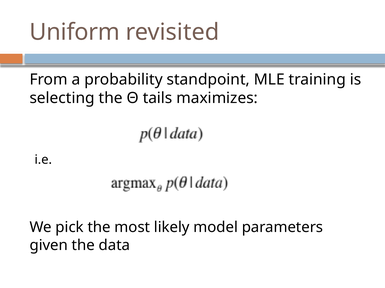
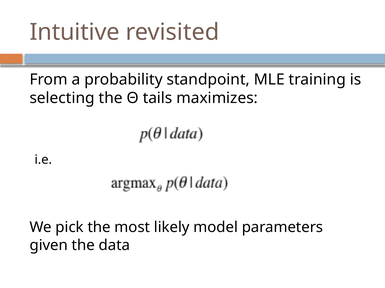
Uniform: Uniform -> Intuitive
